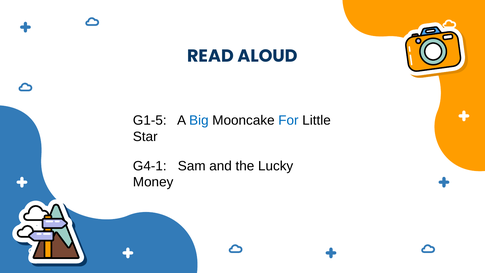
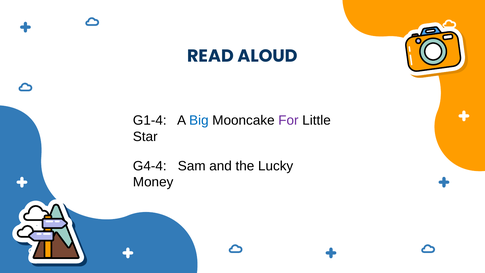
G1-5: G1-5 -> G1-4
For colour: blue -> purple
G4-1: G4-1 -> G4-4
